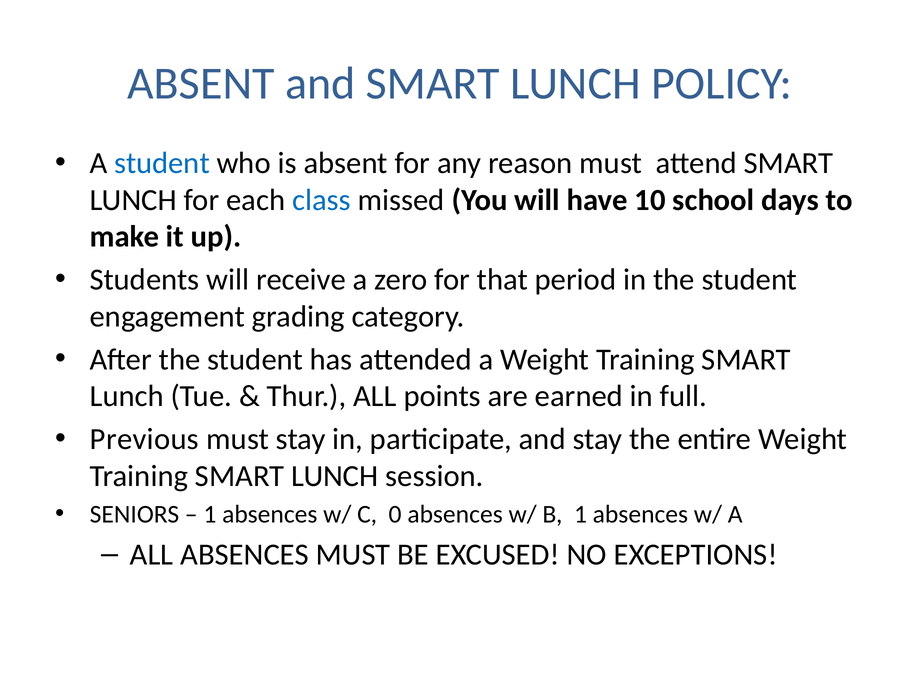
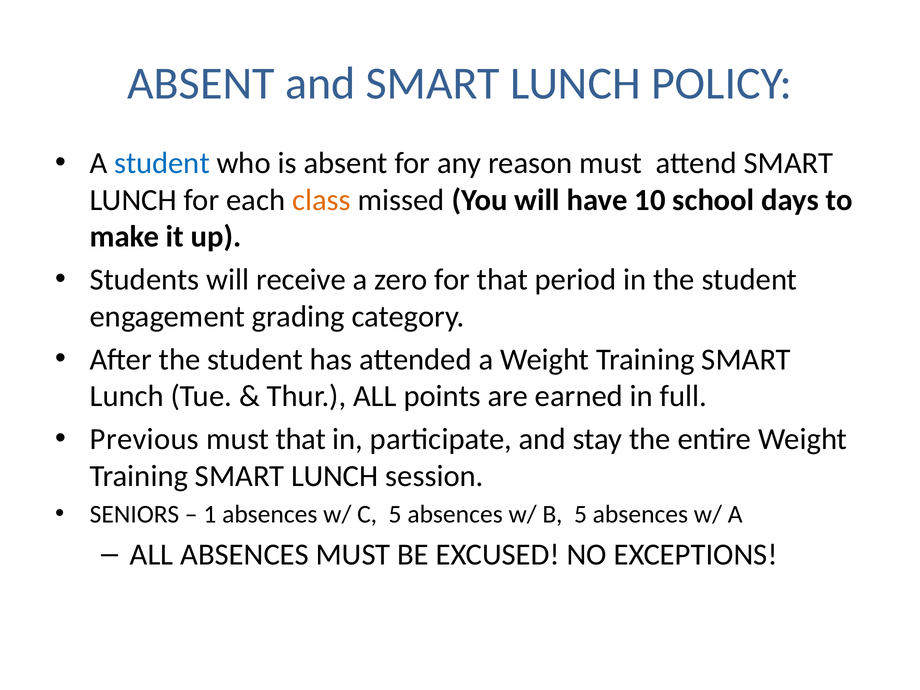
class colour: blue -> orange
must stay: stay -> that
C 0: 0 -> 5
B 1: 1 -> 5
